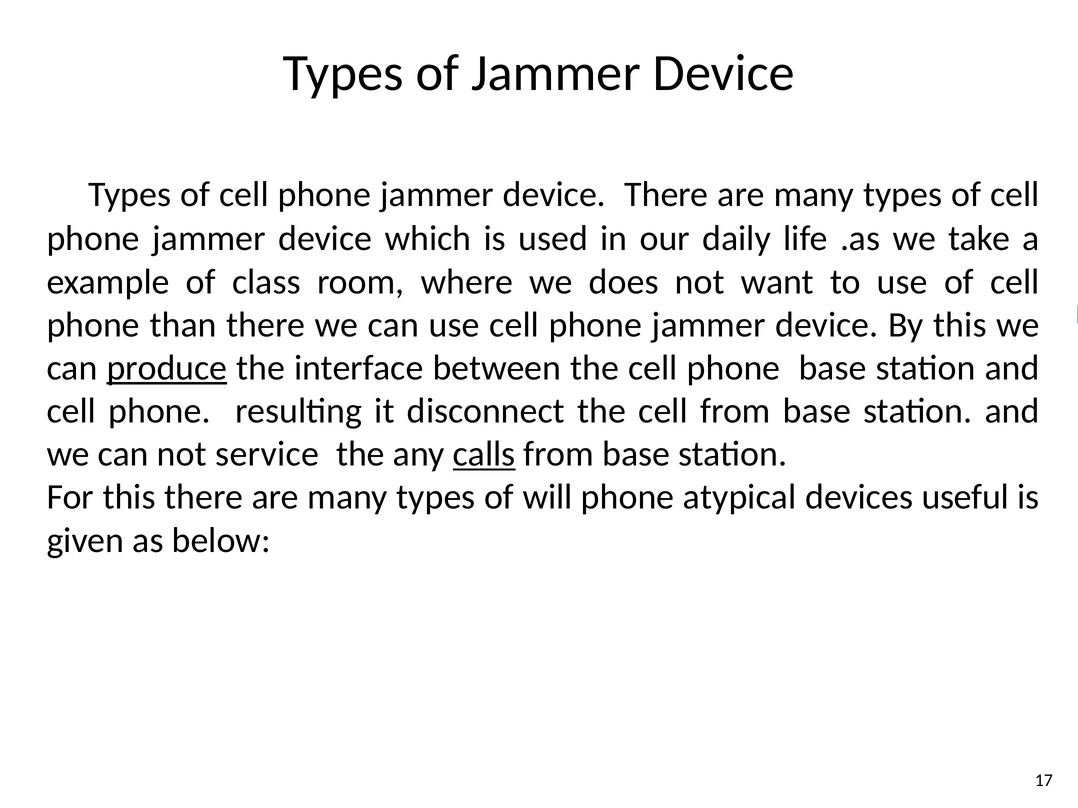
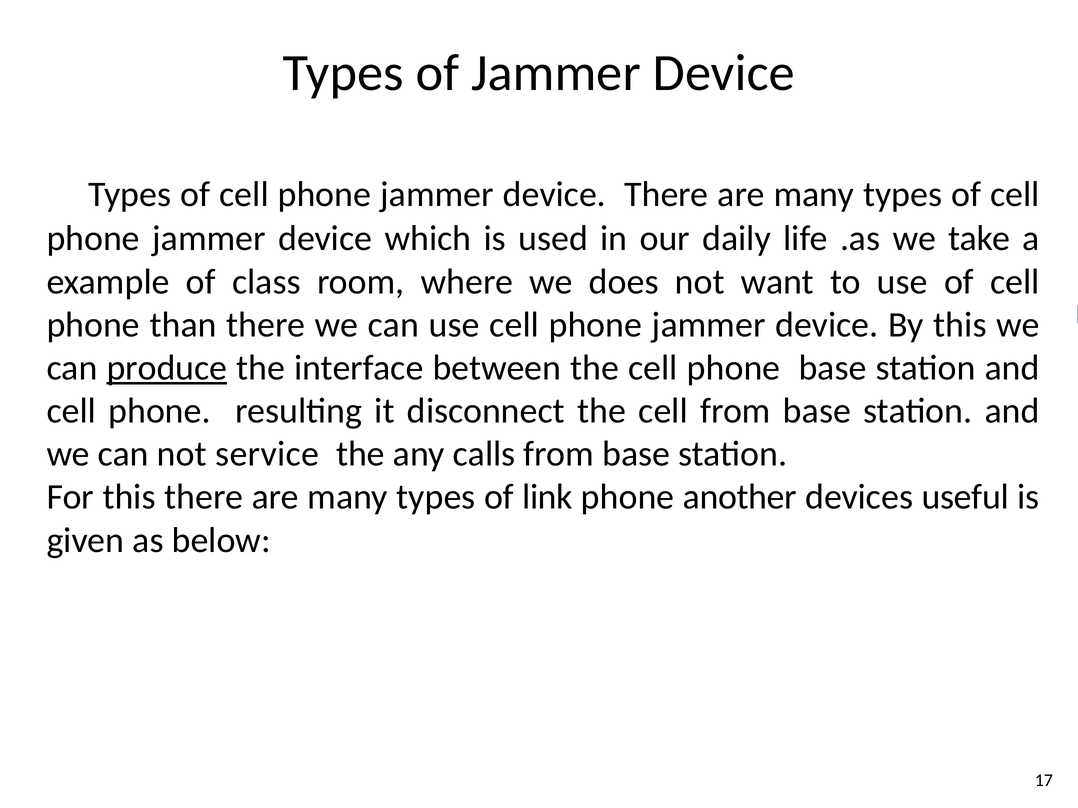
calls underline: present -> none
will: will -> link
atypical: atypical -> another
